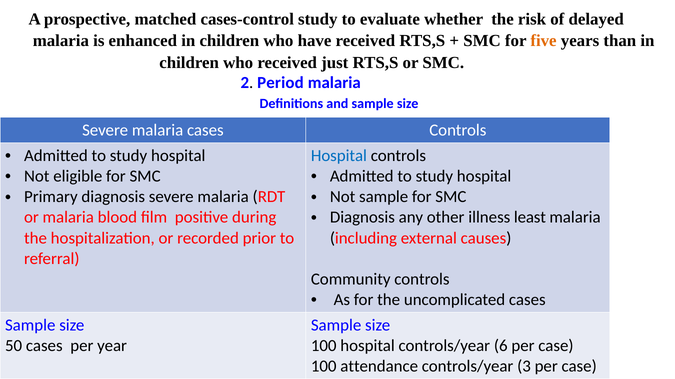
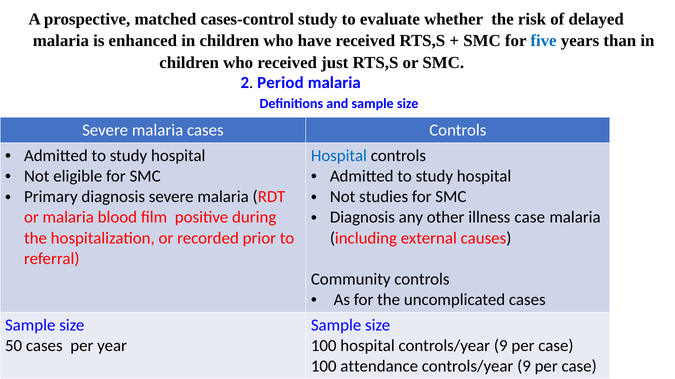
five colour: orange -> blue
Not sample: sample -> studies
illness least: least -> case
hospital controls/year 6: 6 -> 9
3 at (524, 367): 3 -> 9
